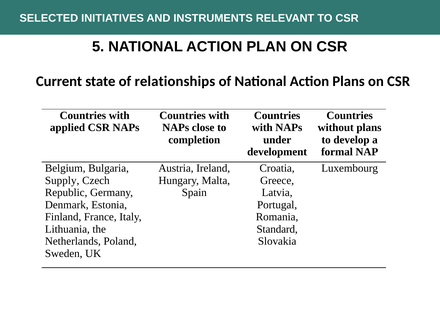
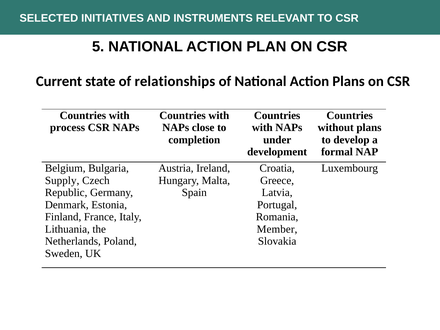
applied: applied -> process
Standard: Standard -> Member
